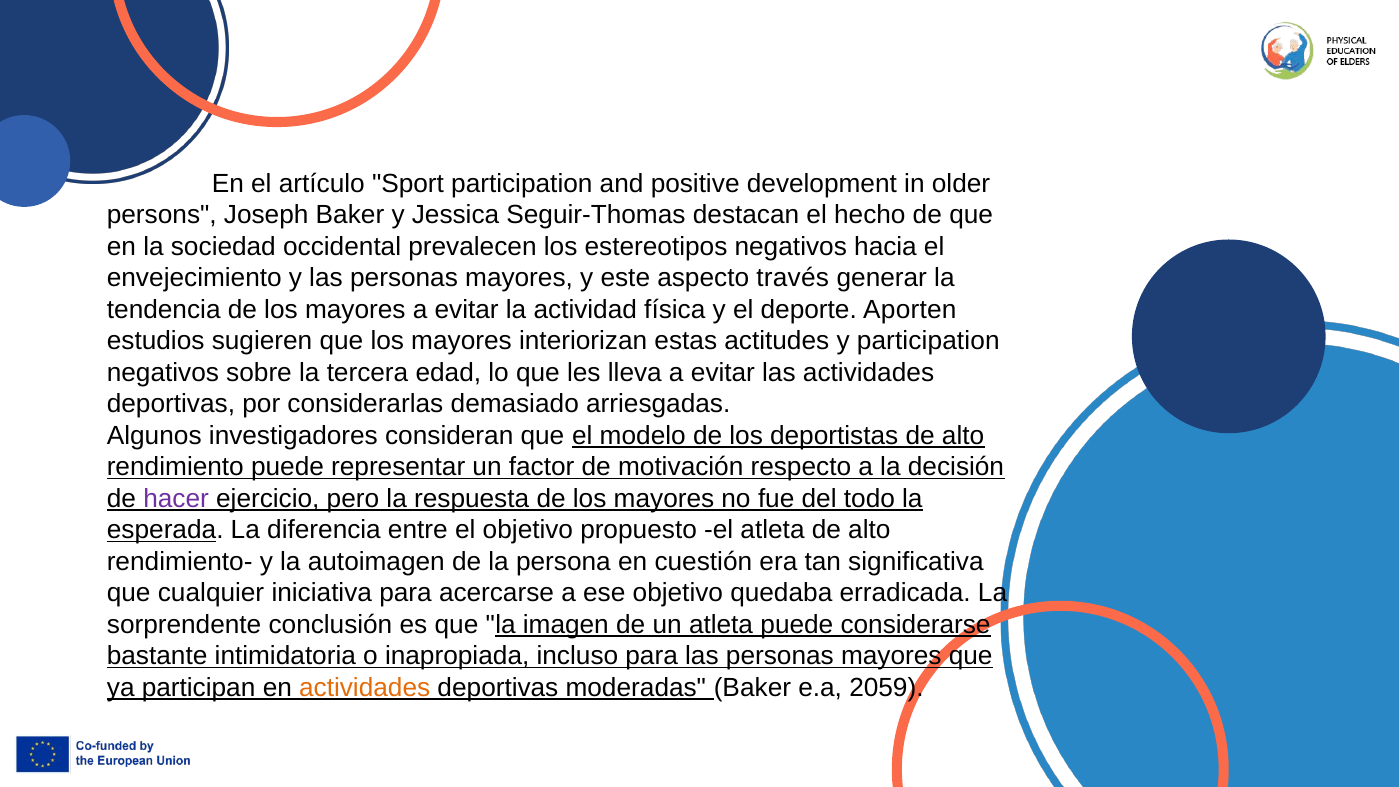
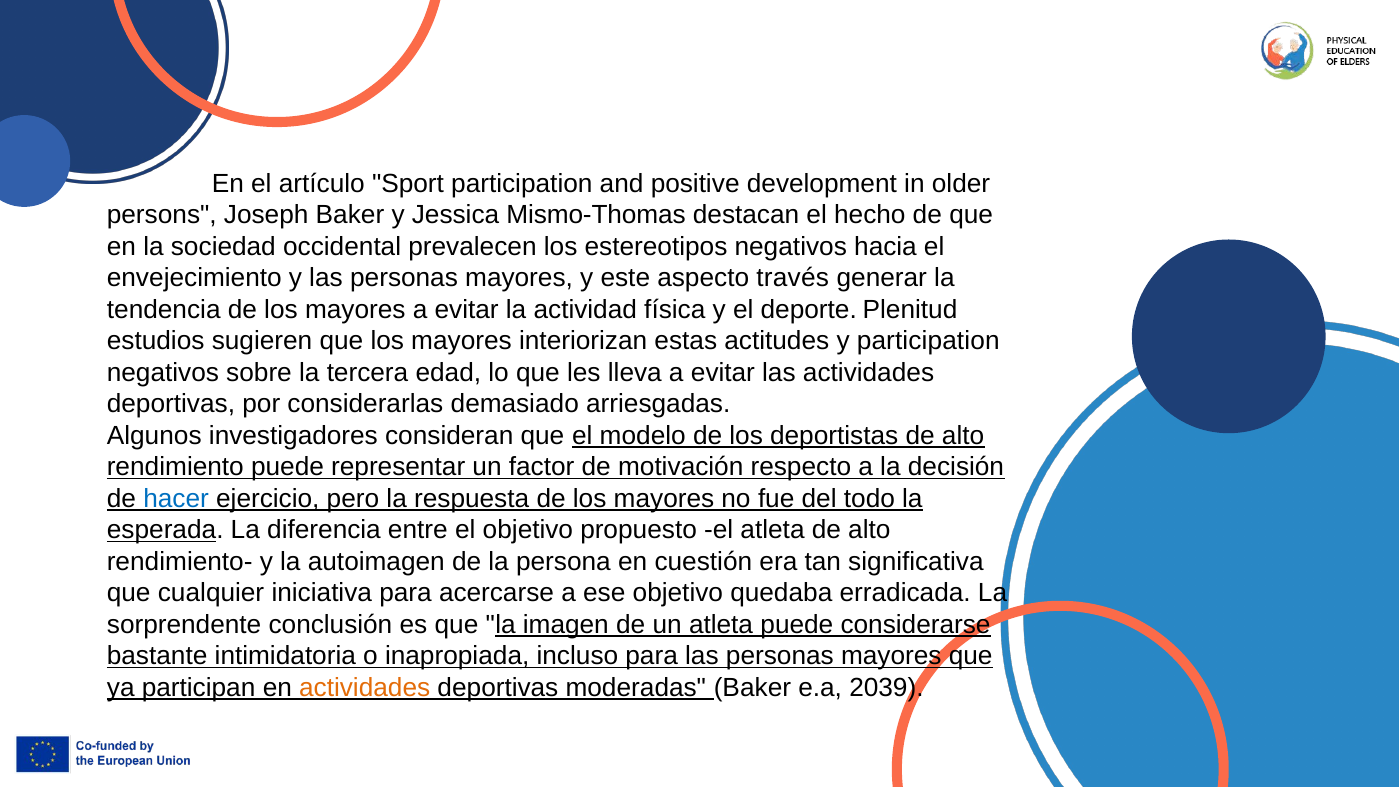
Seguir-Thomas: Seguir-Thomas -> Mismo-Thomas
Aporten: Aporten -> Plenitud
hacer colour: purple -> blue
2059: 2059 -> 2039
